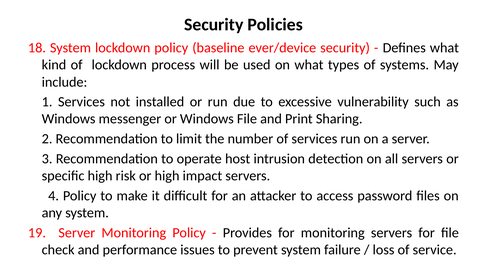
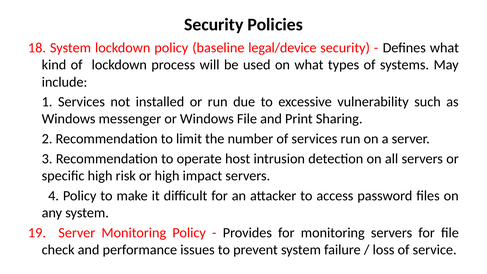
ever/device: ever/device -> legal/device
